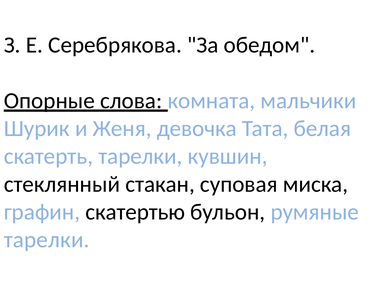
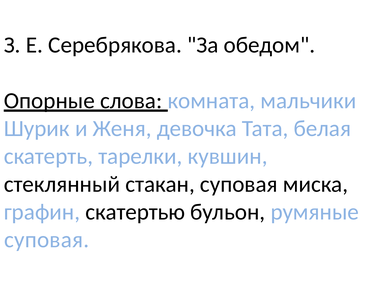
тарелки at (47, 240): тарелки -> суповая
